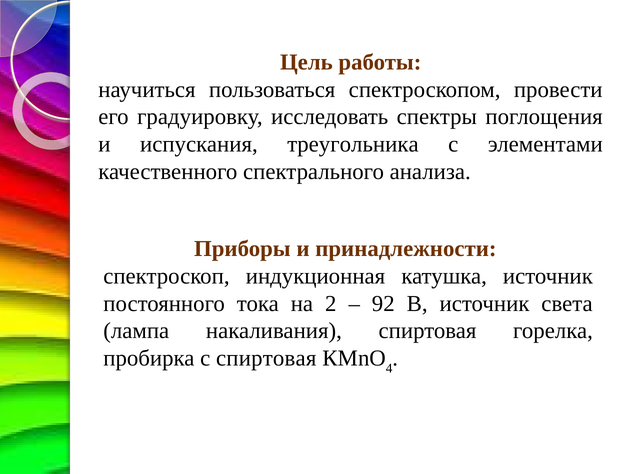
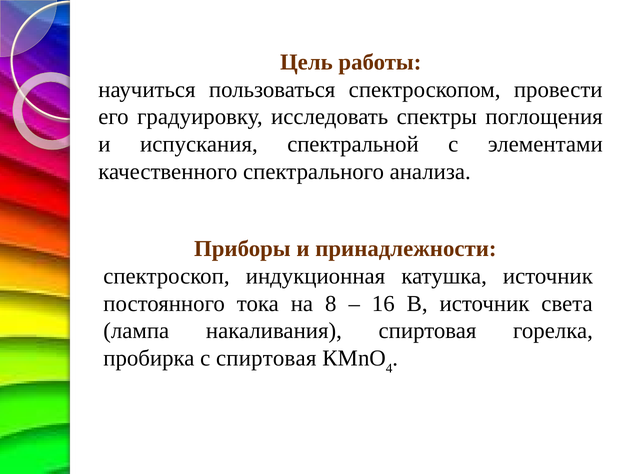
треугольника: треугольника -> спектральной
2: 2 -> 8
92: 92 -> 16
